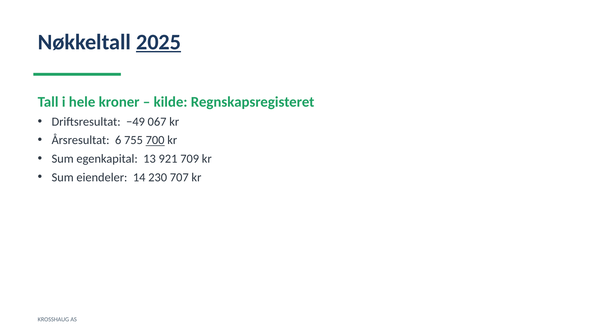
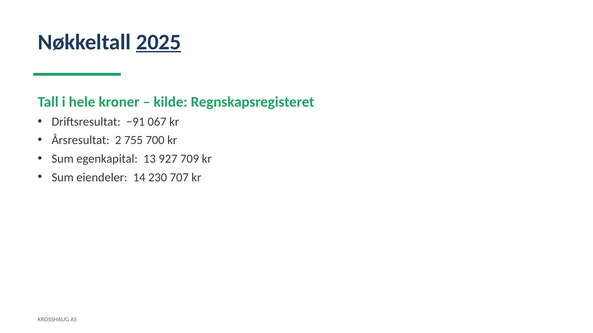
−49: −49 -> −91
6: 6 -> 2
700 underline: present -> none
921: 921 -> 927
